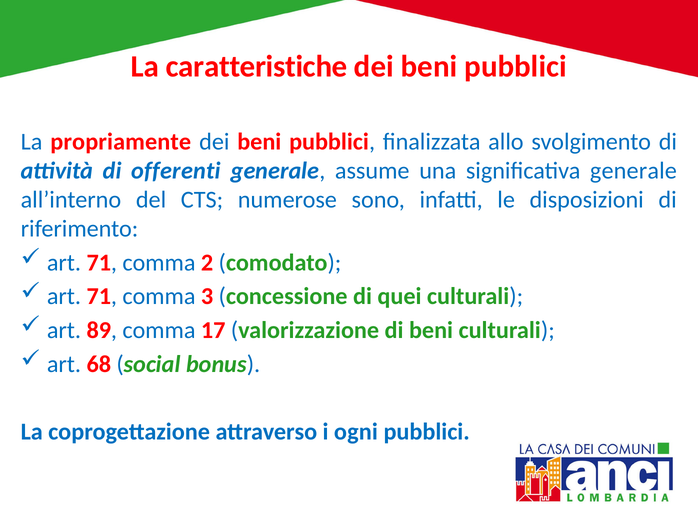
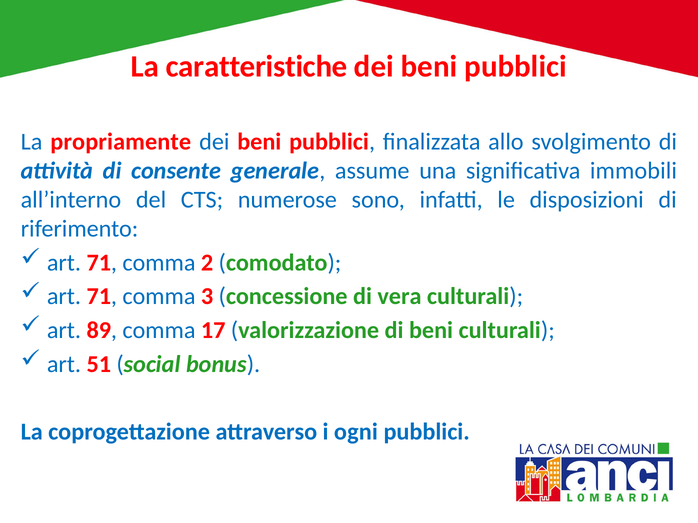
offerenti: offerenti -> consente
significativa generale: generale -> immobili
quei: quei -> vera
68: 68 -> 51
